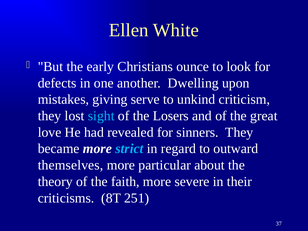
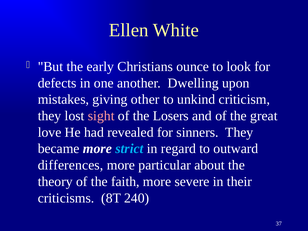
serve: serve -> other
sight colour: light blue -> pink
themselves: themselves -> differences
251: 251 -> 240
